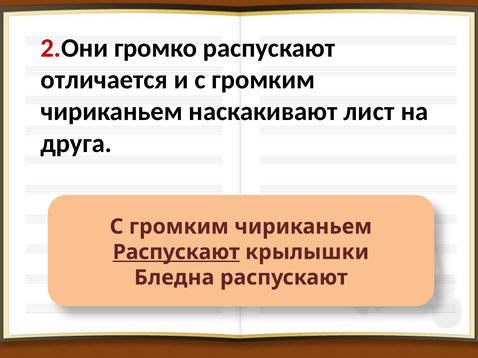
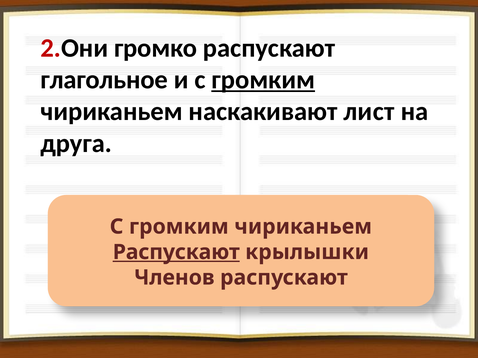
отличается: отличается -> глагольное
громким at (263, 80) underline: none -> present
Бледна: Бледна -> Членов
